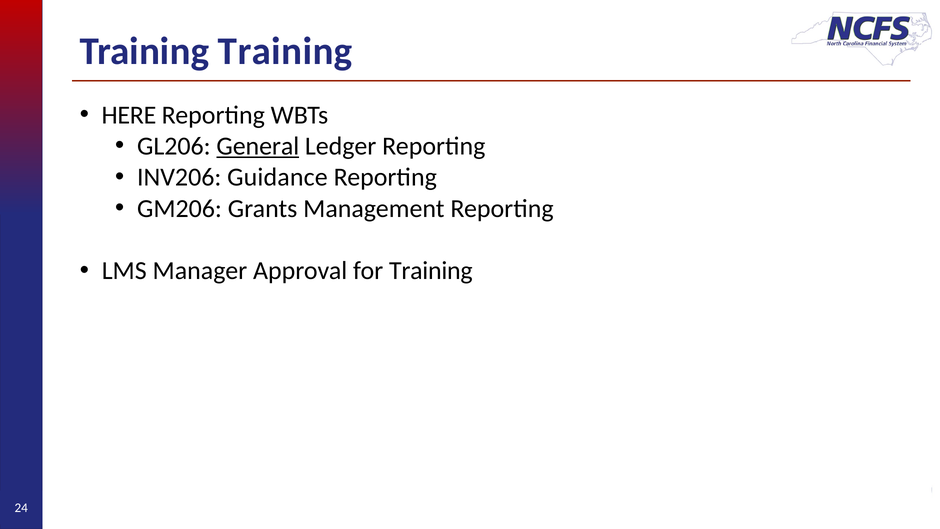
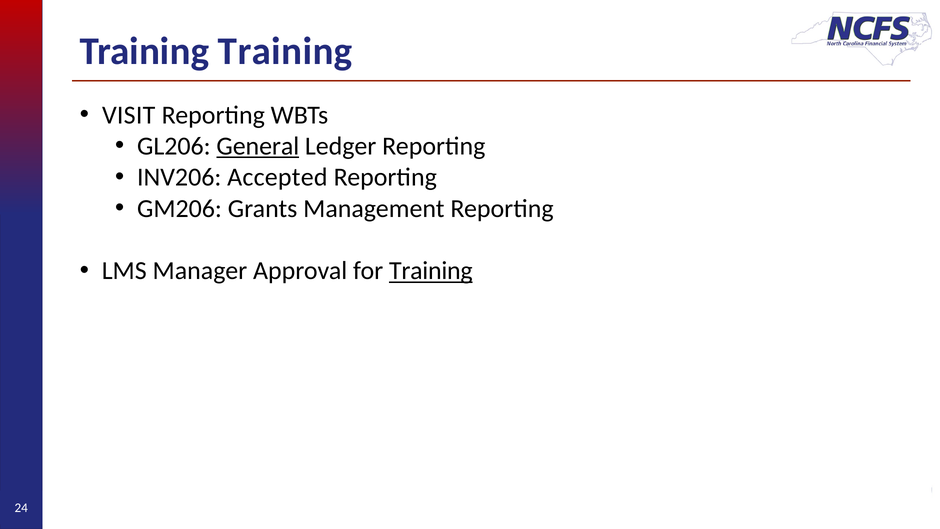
HERE: HERE -> VISIT
Guidance: Guidance -> Accepted
Training at (431, 271) underline: none -> present
